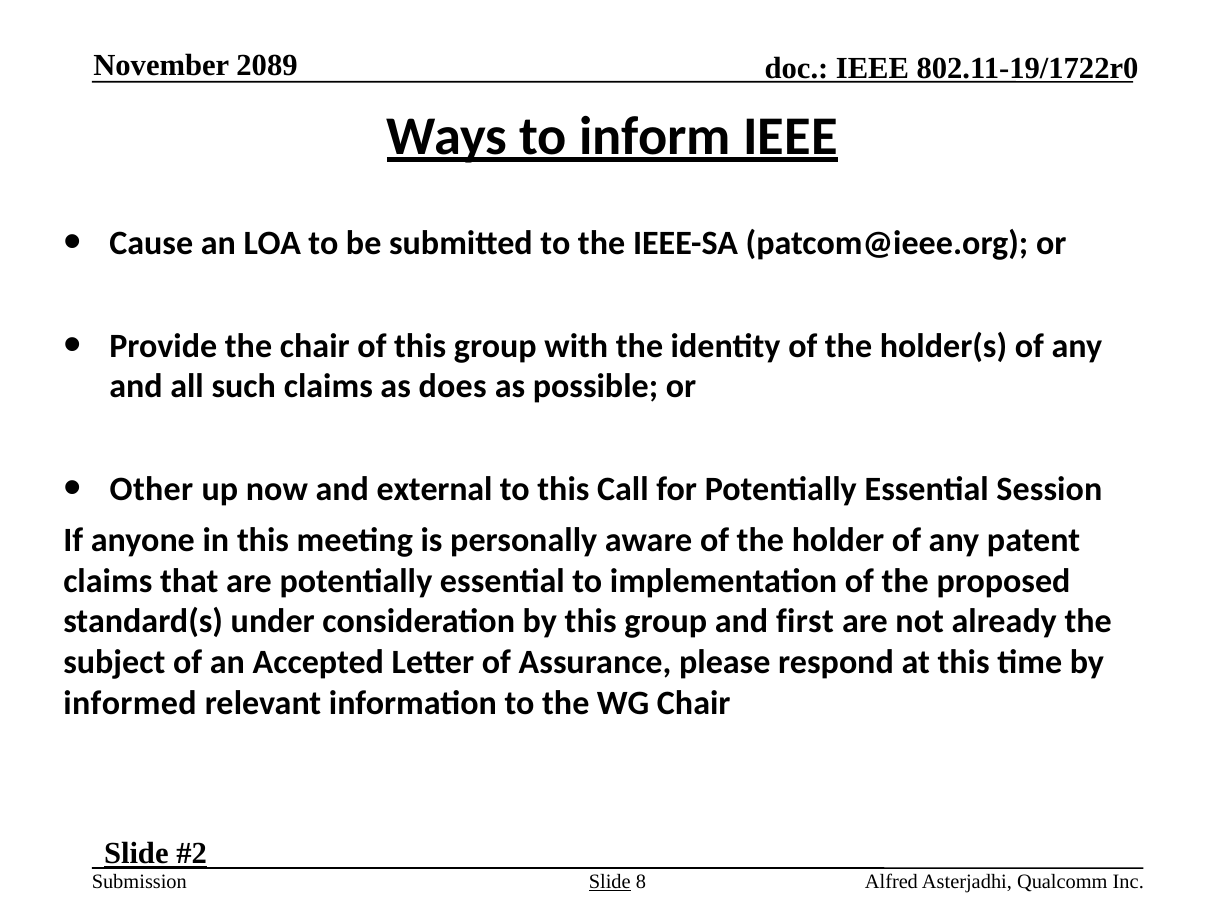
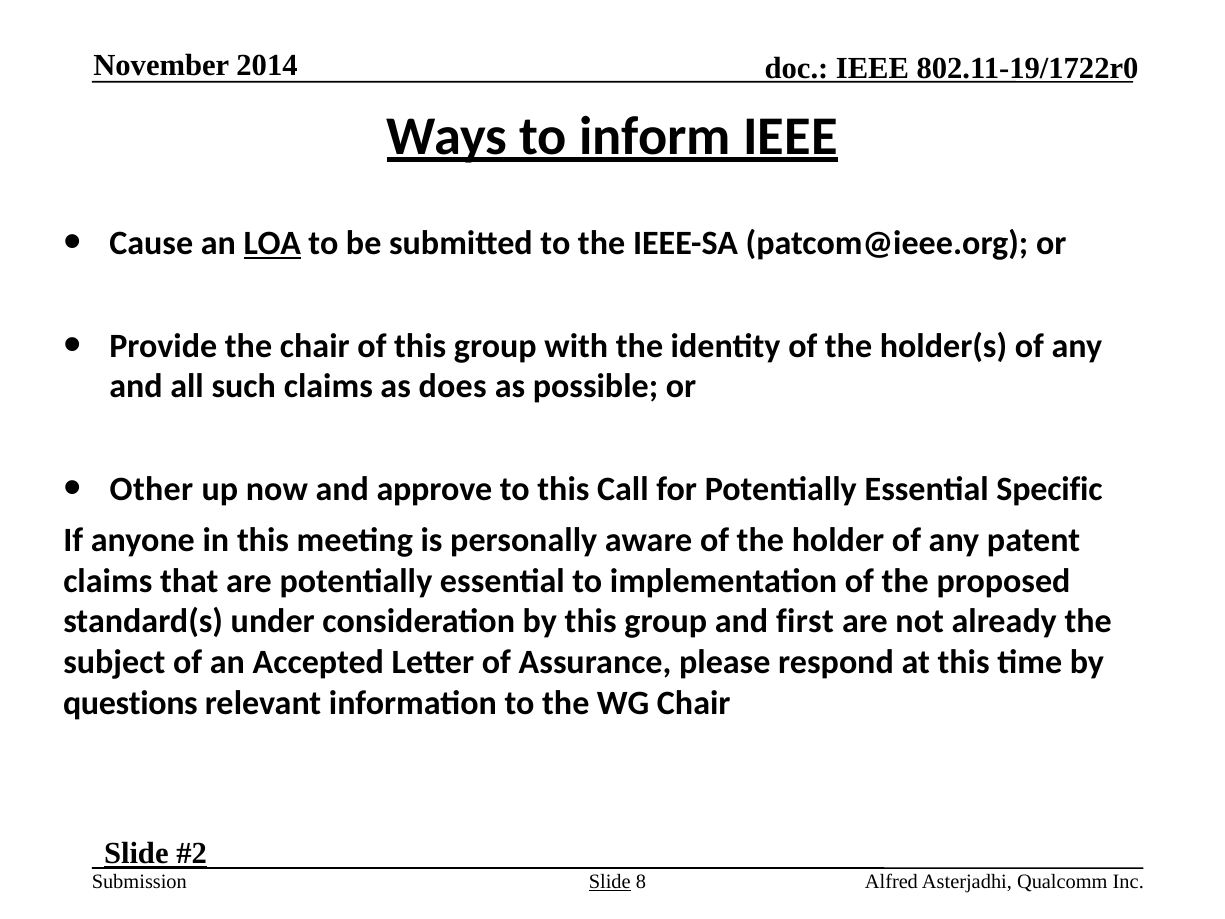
2089: 2089 -> 2014
LOA underline: none -> present
external: external -> approve
Session: Session -> Specific
informed: informed -> questions
